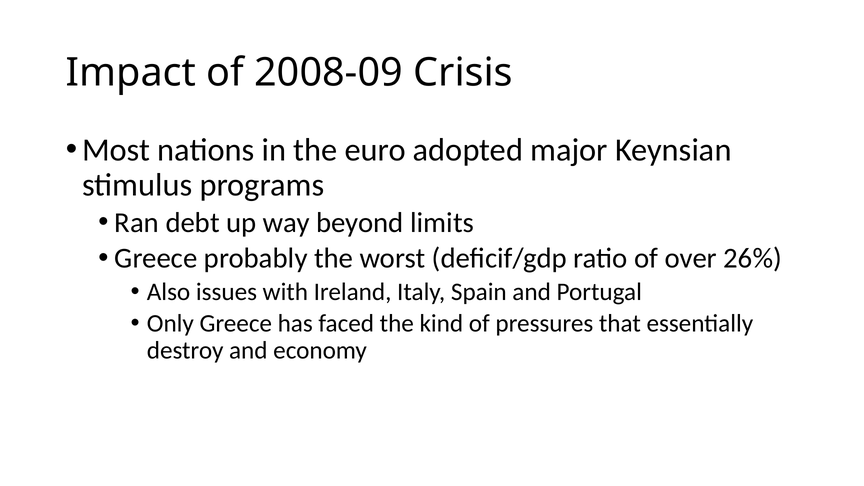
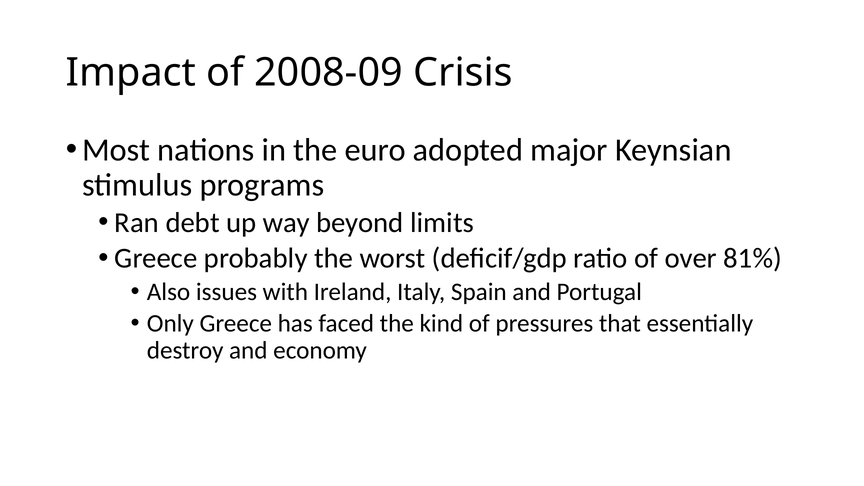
26%: 26% -> 81%
